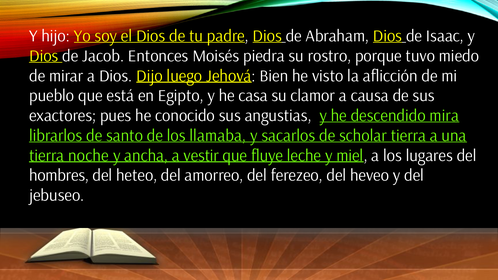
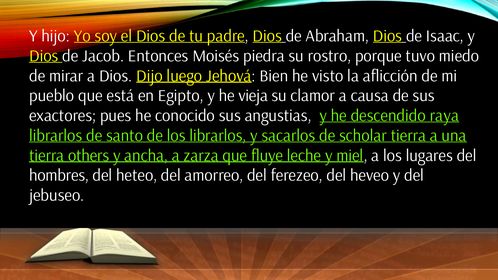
casa: casa -> vieja
mira: mira -> raya
los llamaba: llamaba -> librarlos
noche: noche -> others
vestir: vestir -> zarza
